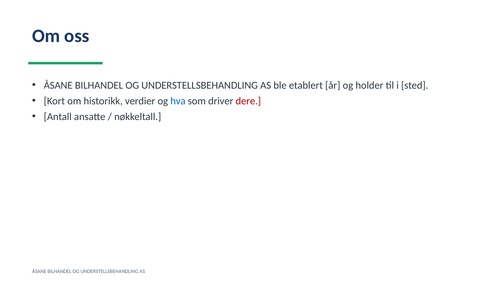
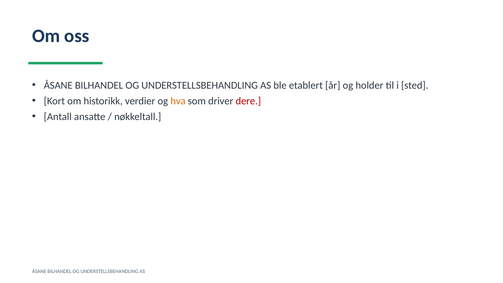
hva colour: blue -> orange
